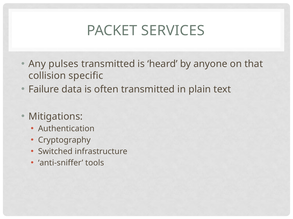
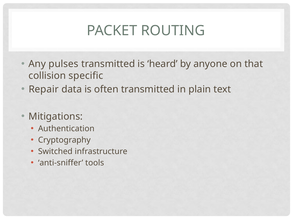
SERVICES: SERVICES -> ROUTING
Failure: Failure -> Repair
